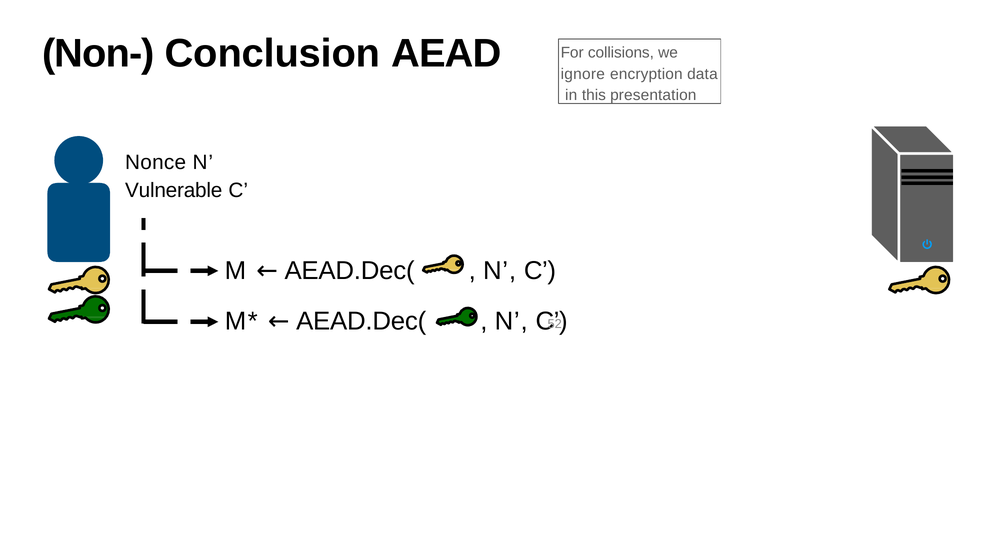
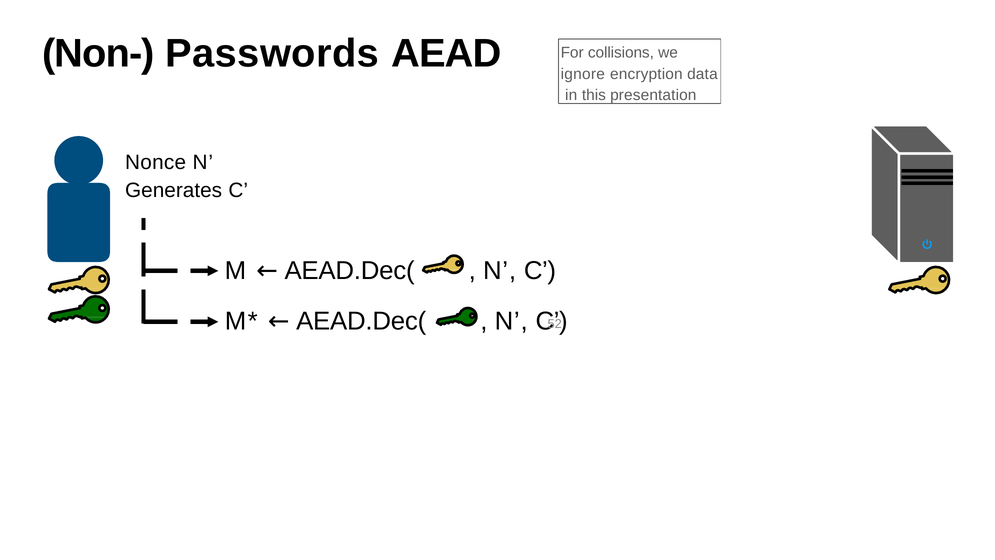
Conclusion: Conclusion -> Passwords
Vulnerable: Vulnerable -> Generates
